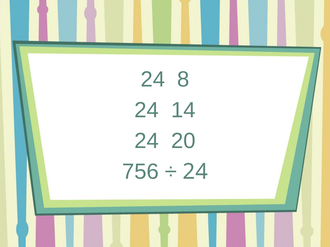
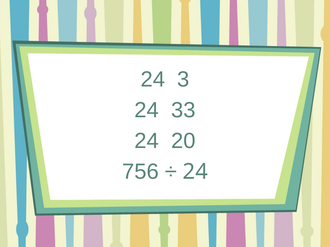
8: 8 -> 3
14: 14 -> 33
